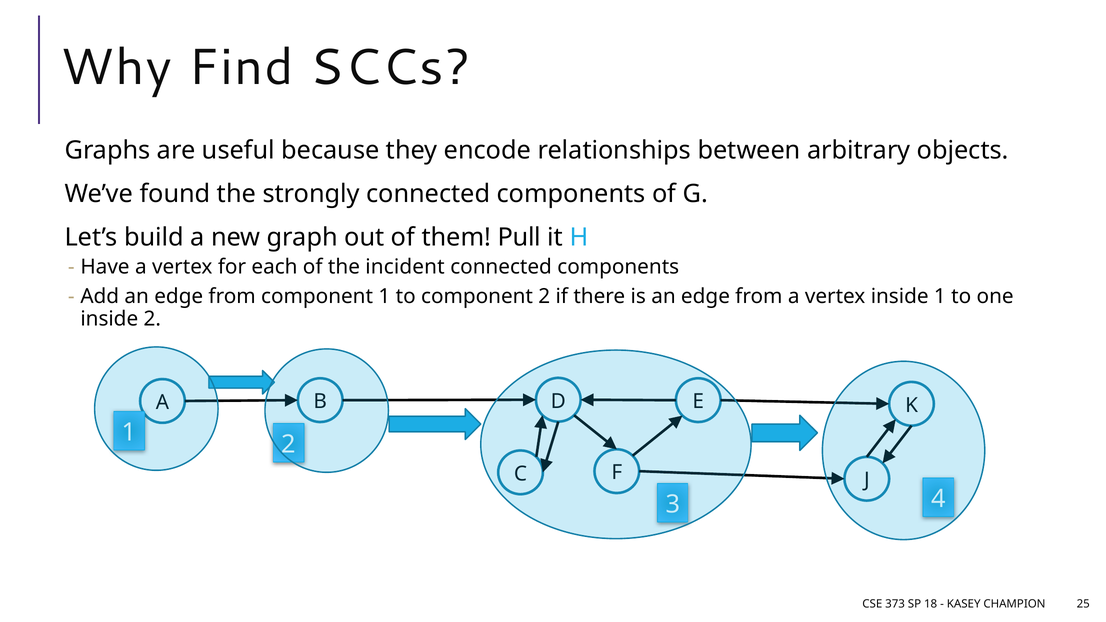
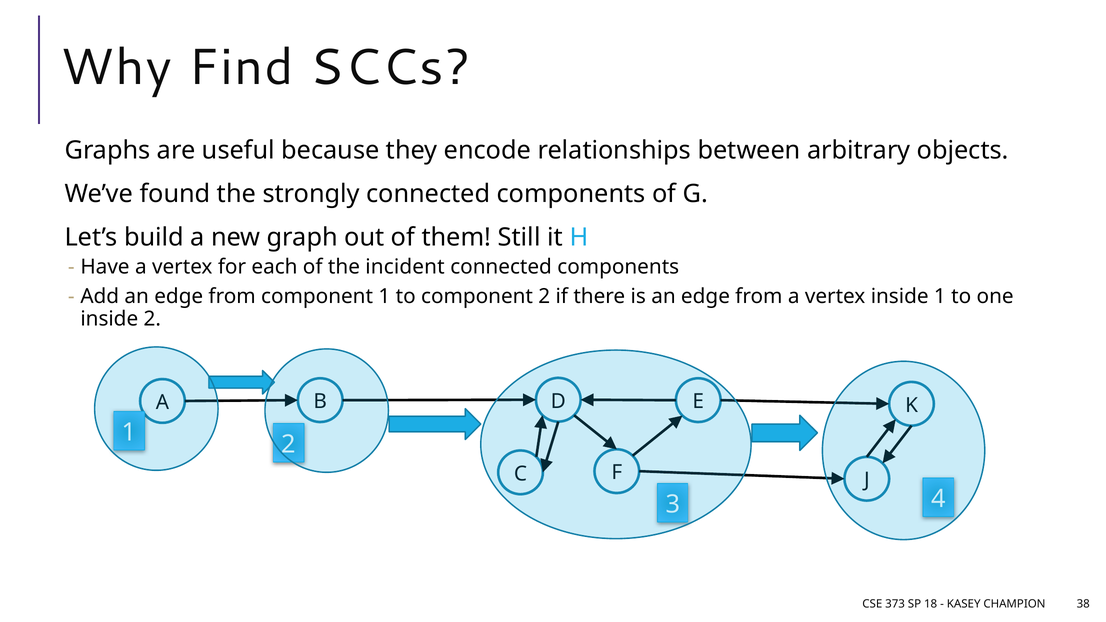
Pull: Pull -> Still
25: 25 -> 38
